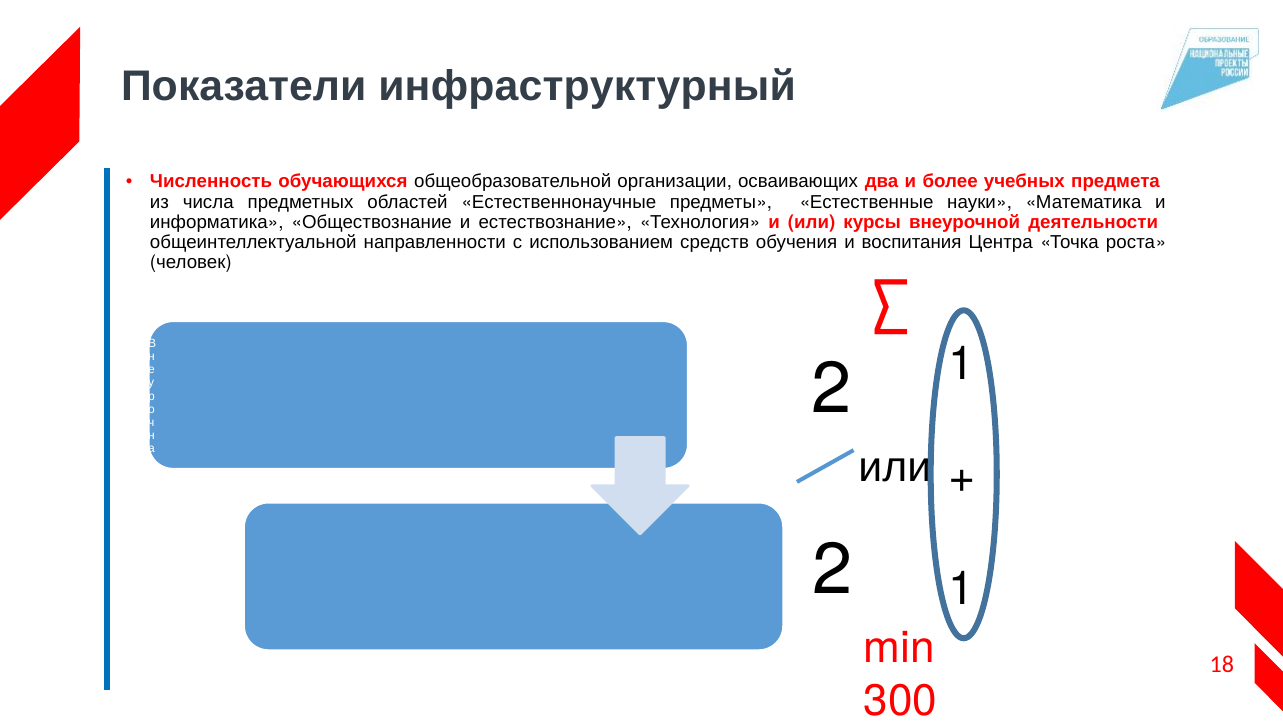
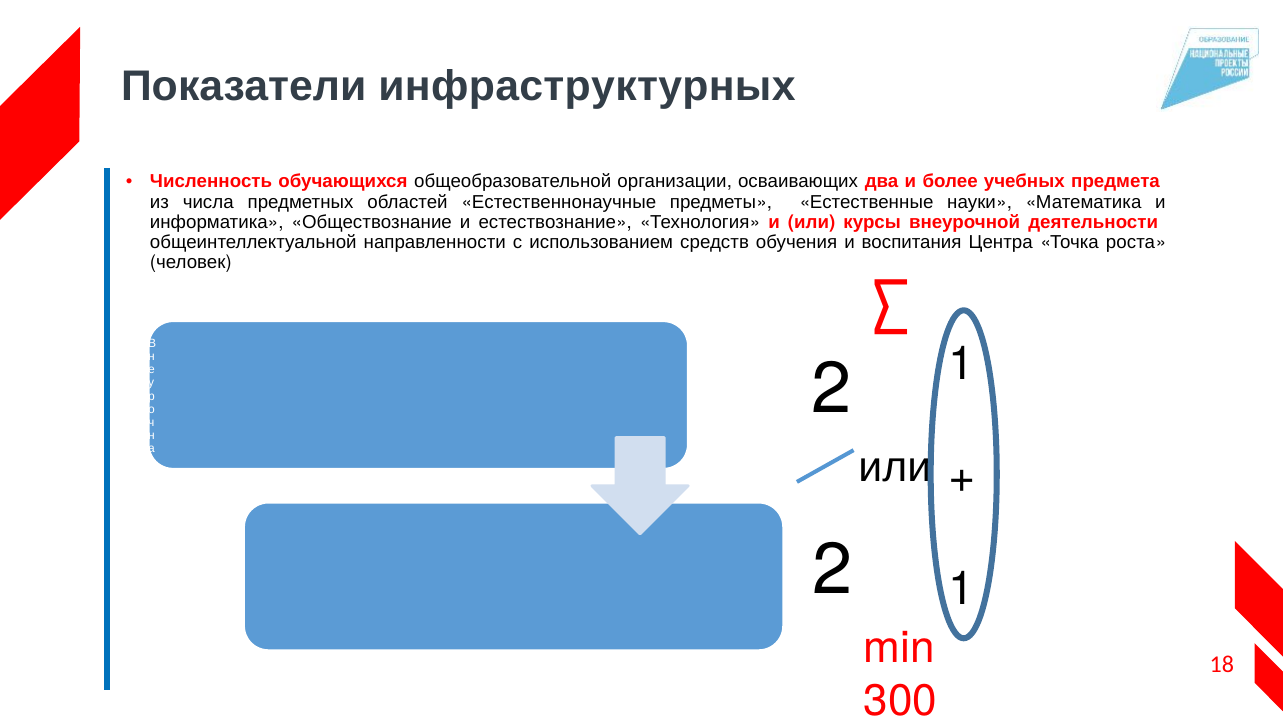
инфраструктурный: инфраструктурный -> инфраструктурных
